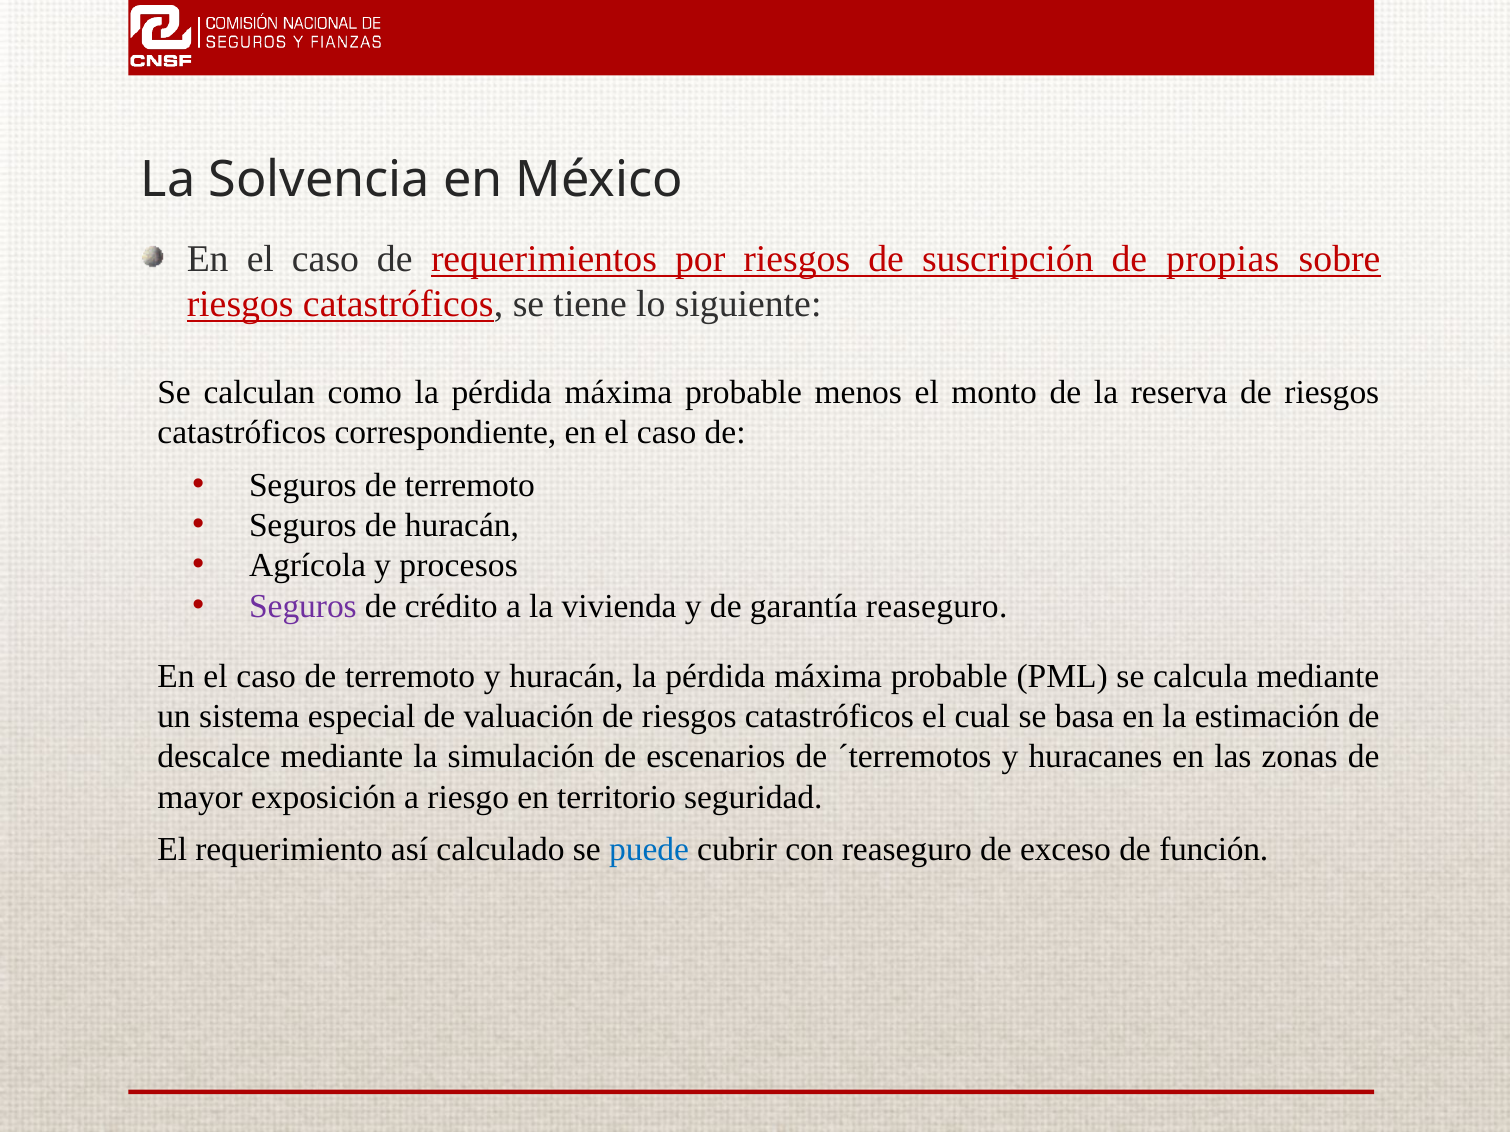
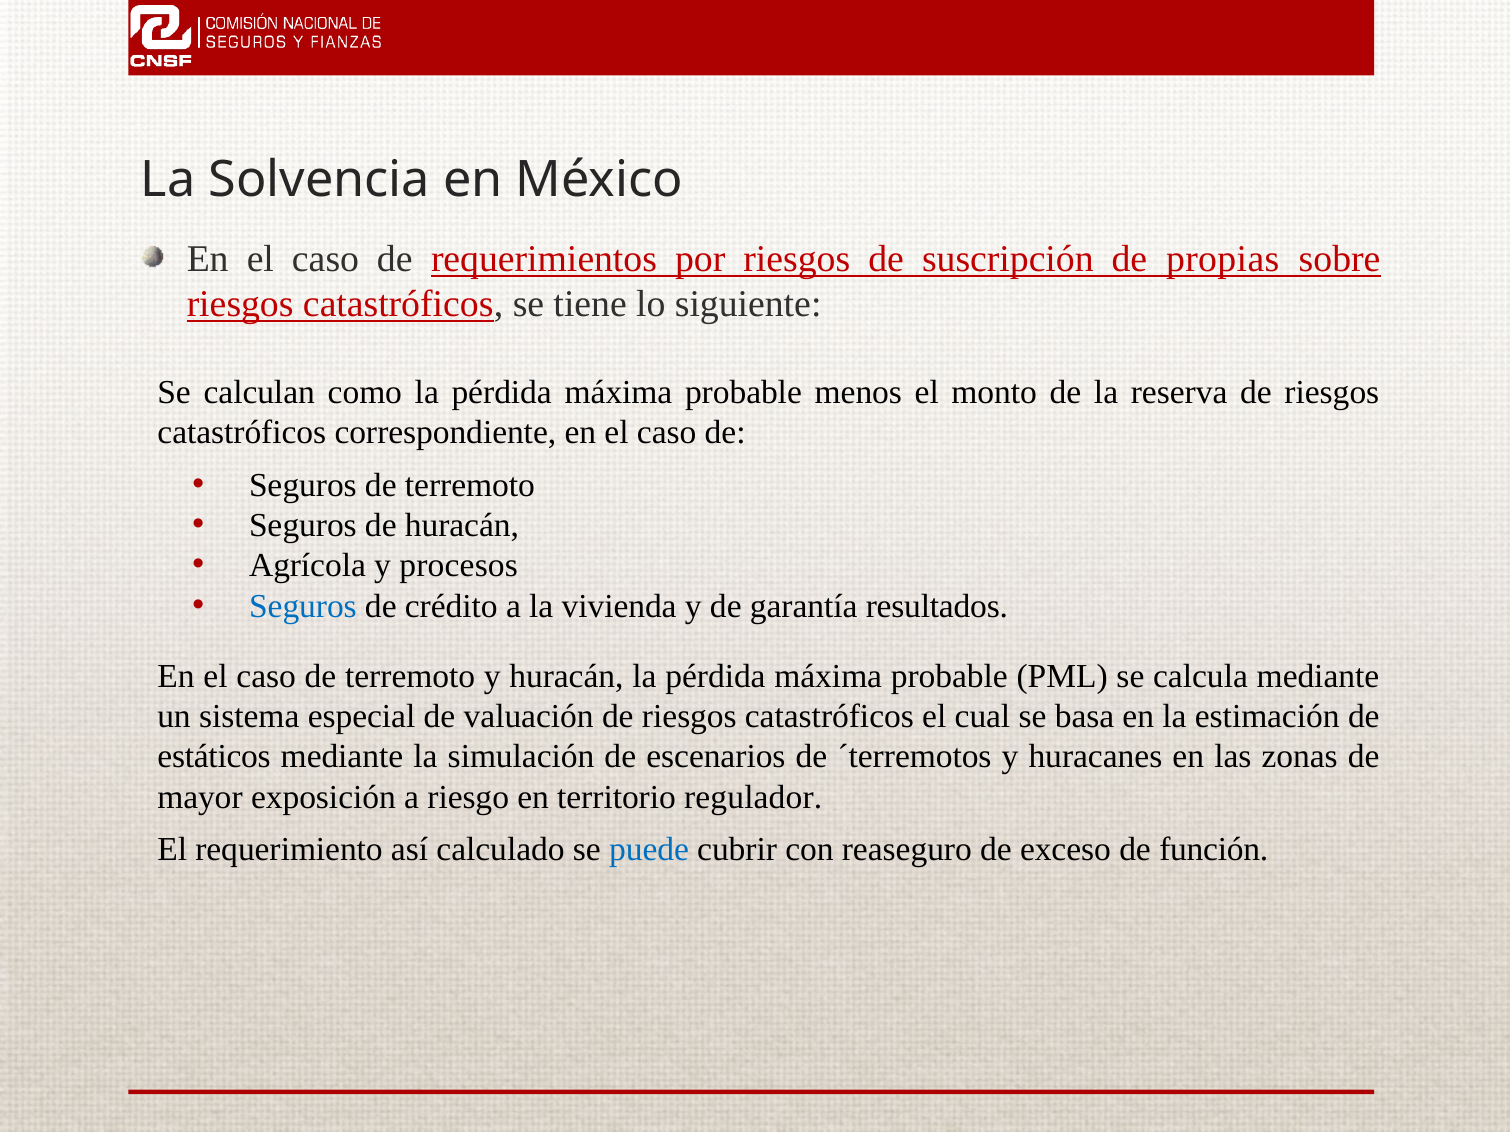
Seguros at (303, 606) colour: purple -> blue
garantía reaseguro: reaseguro -> resultados
descalce: descalce -> estáticos
seguridad: seguridad -> regulador
